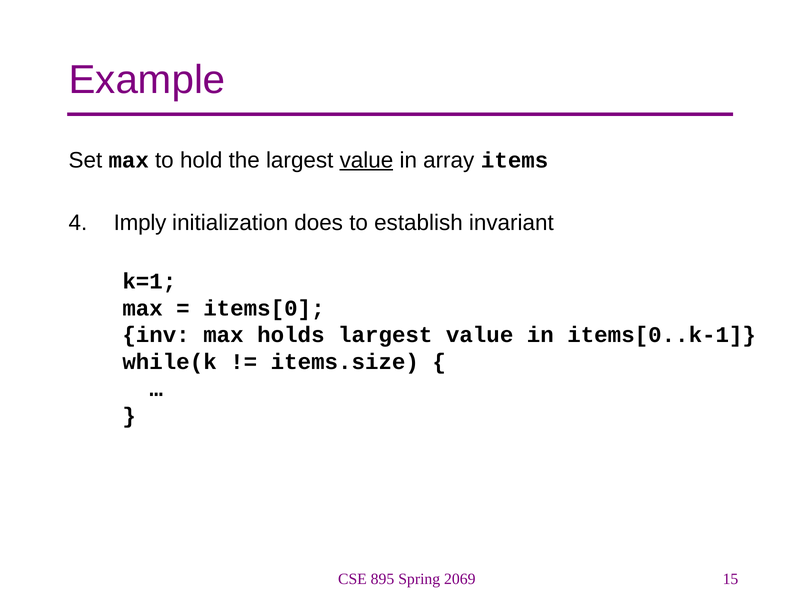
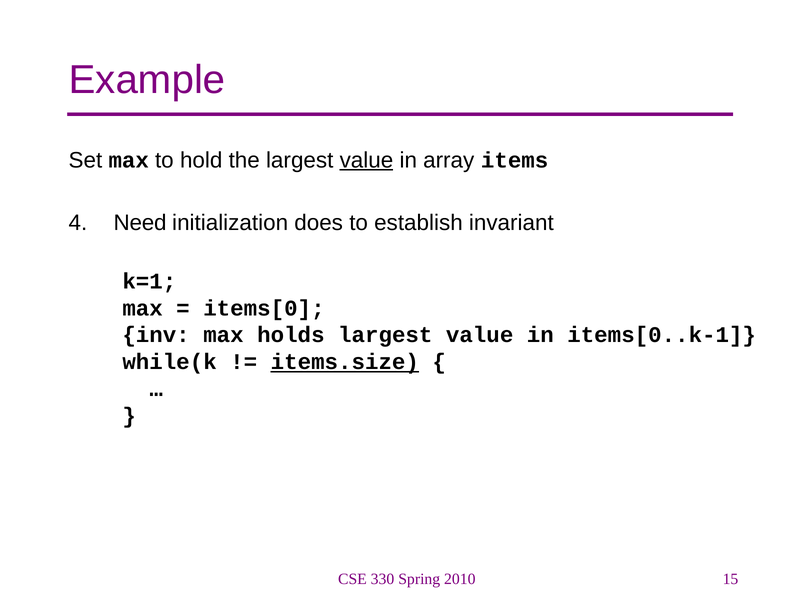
Imply: Imply -> Need
items.size underline: none -> present
895: 895 -> 330
2069: 2069 -> 2010
